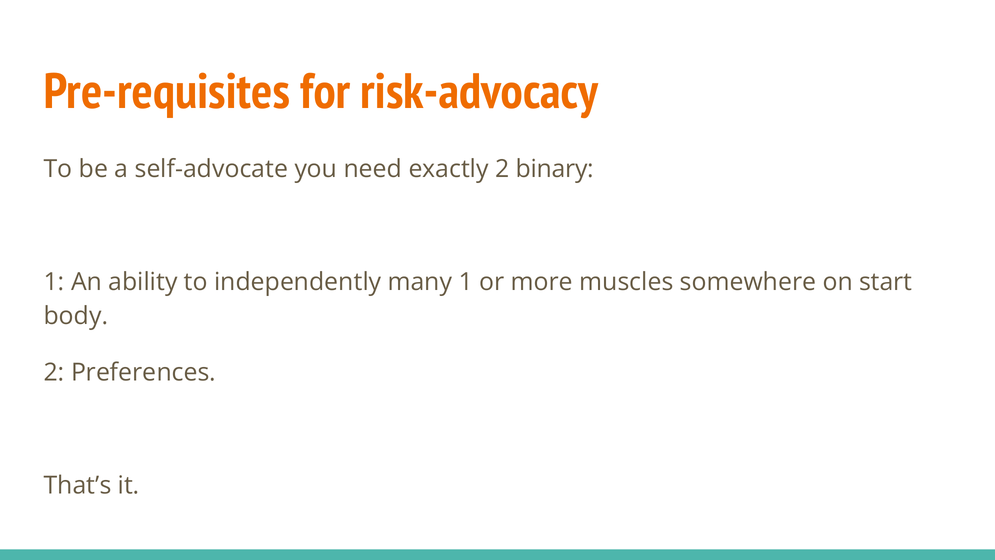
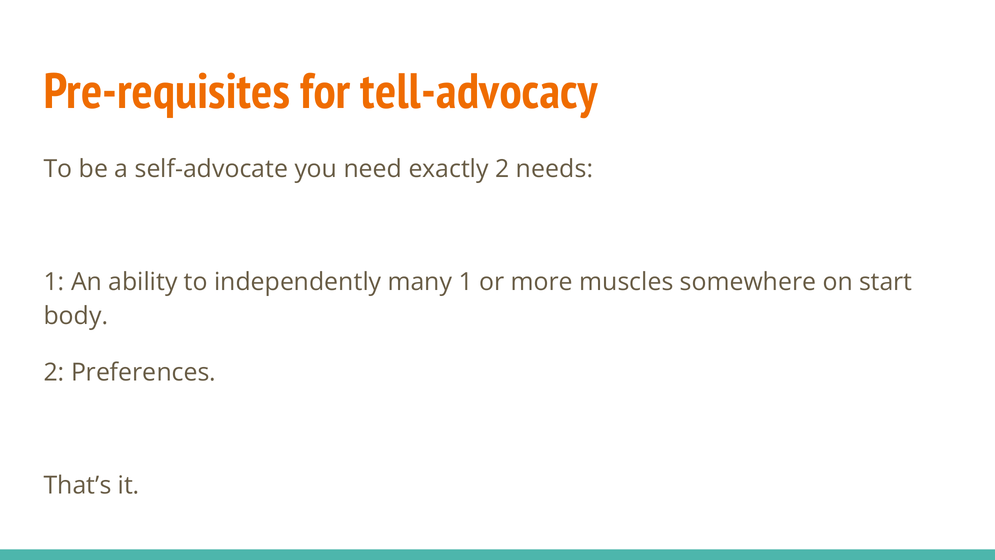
risk-advocacy: risk-advocacy -> tell-advocacy
binary: binary -> needs
